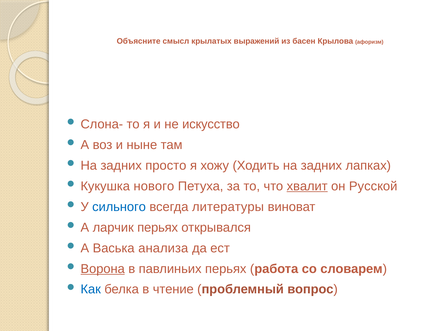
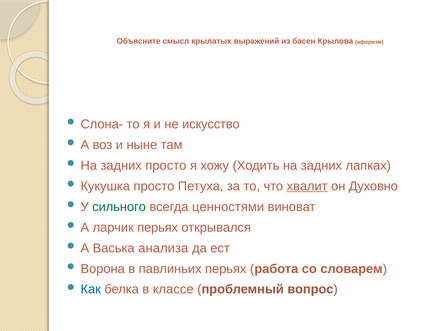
Кукушка нового: нового -> просто
Русской: Русской -> Духовно
сильного colour: blue -> green
литературы: литературы -> ценностями
Ворона underline: present -> none
чтение: чтение -> классе
